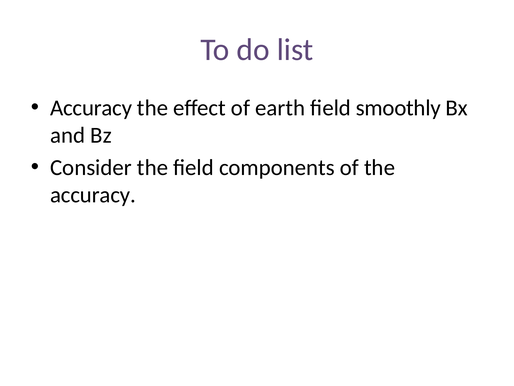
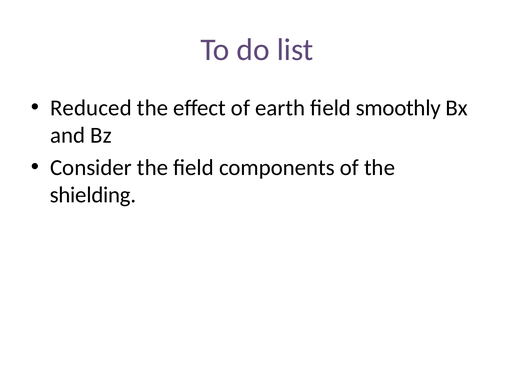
Accuracy at (91, 108): Accuracy -> Reduced
accuracy at (93, 195): accuracy -> shielding
